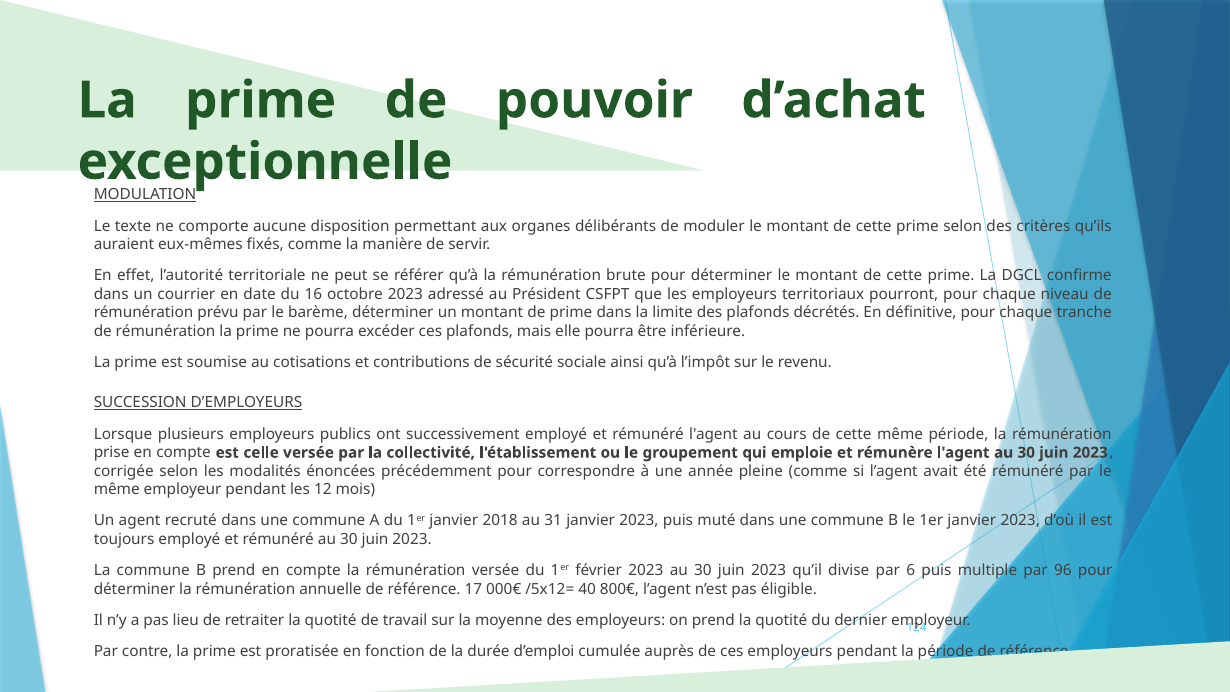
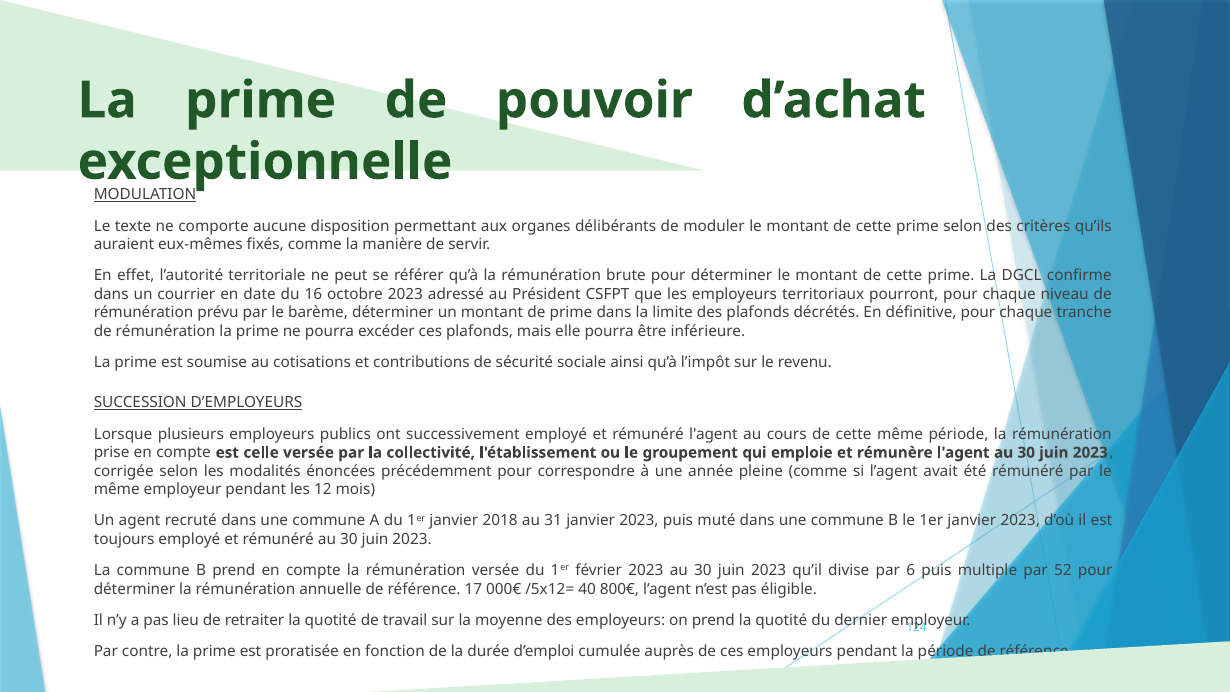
96: 96 -> 52
